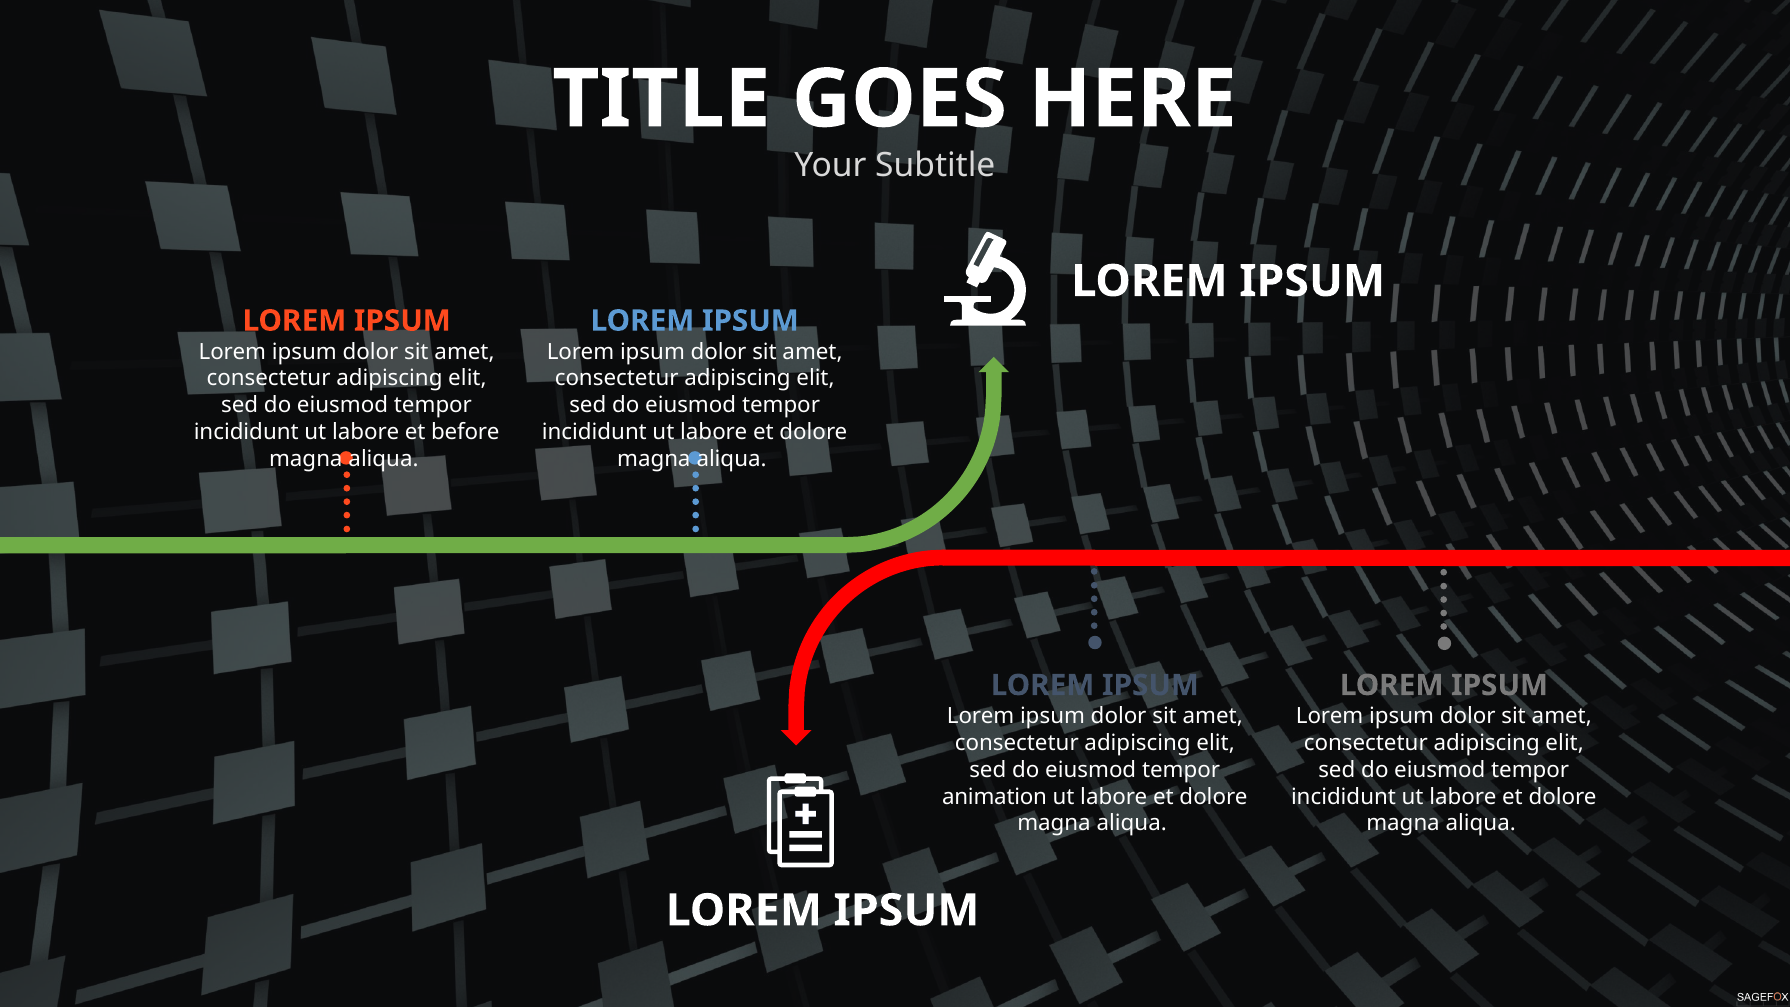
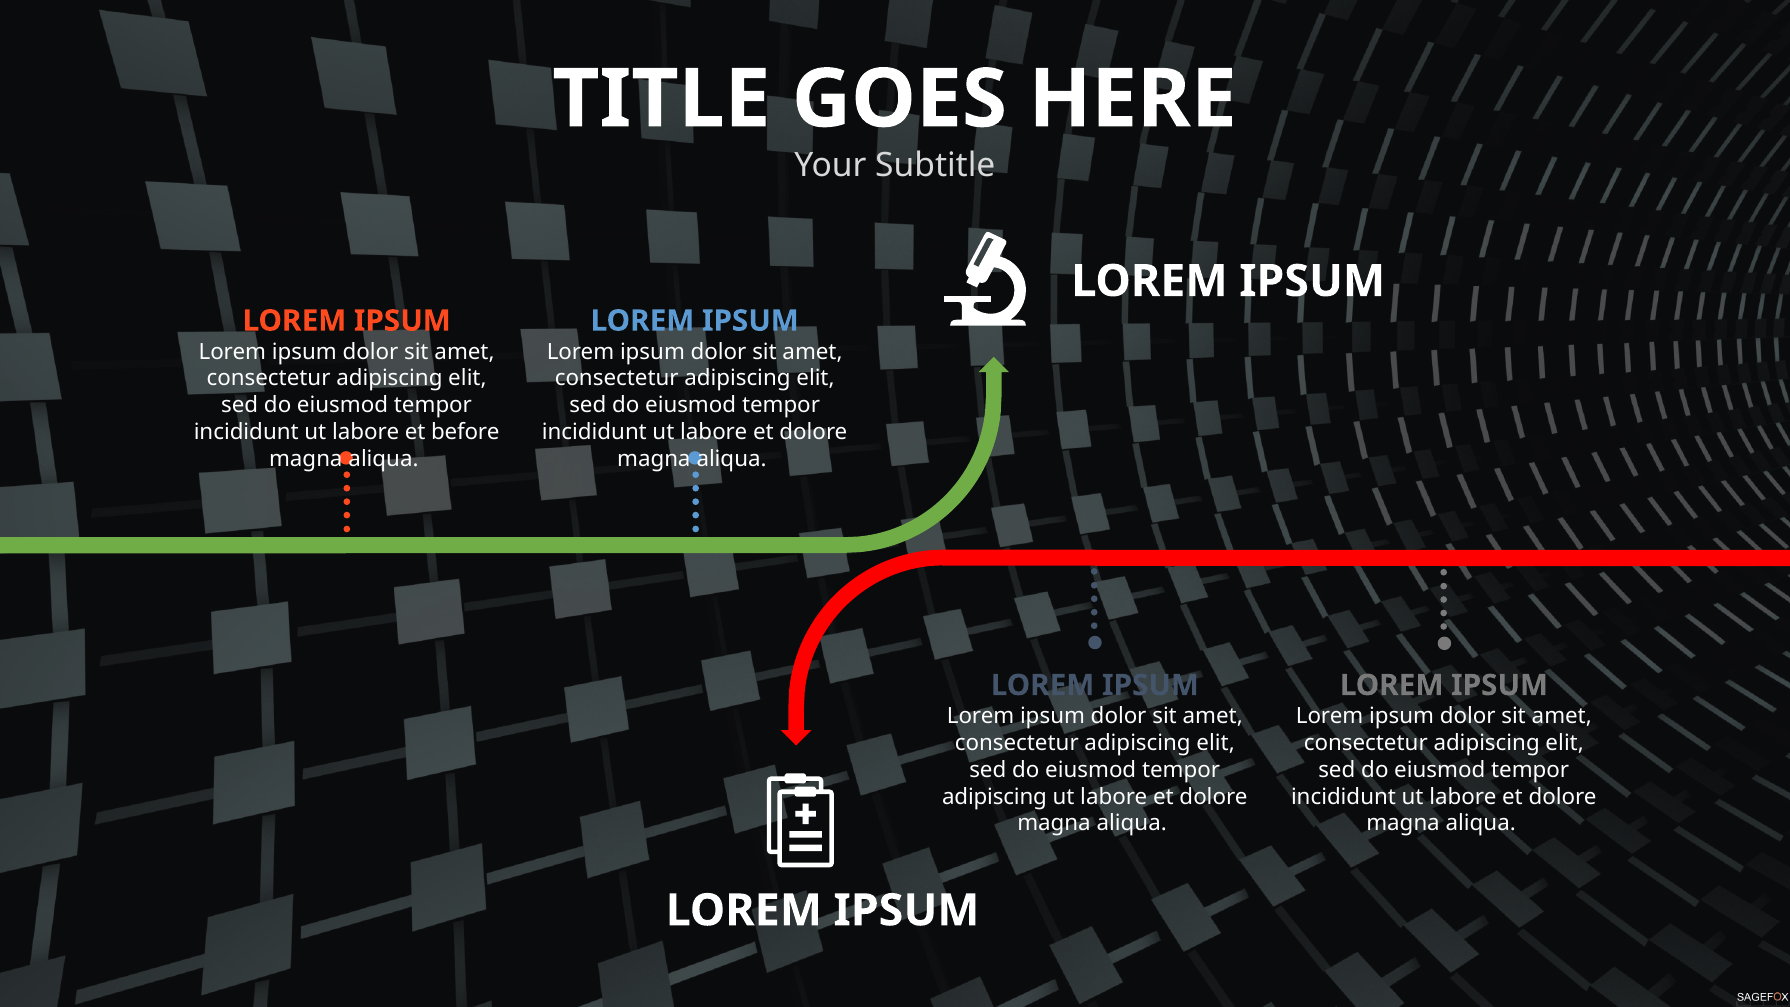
animation at (995, 797): animation -> adipiscing
